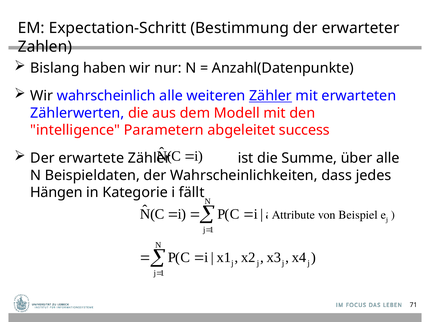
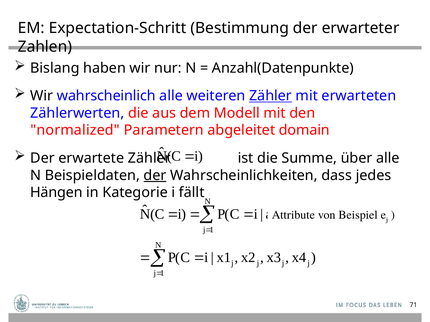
intelligence: intelligence -> normalized
success: success -> domain
der at (155, 176) underline: none -> present
